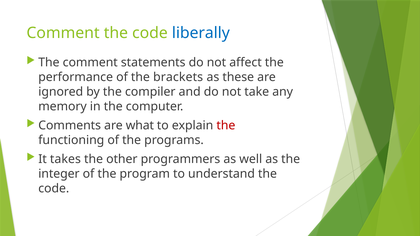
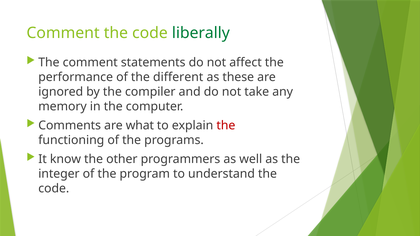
liberally colour: blue -> green
brackets: brackets -> different
takes: takes -> know
